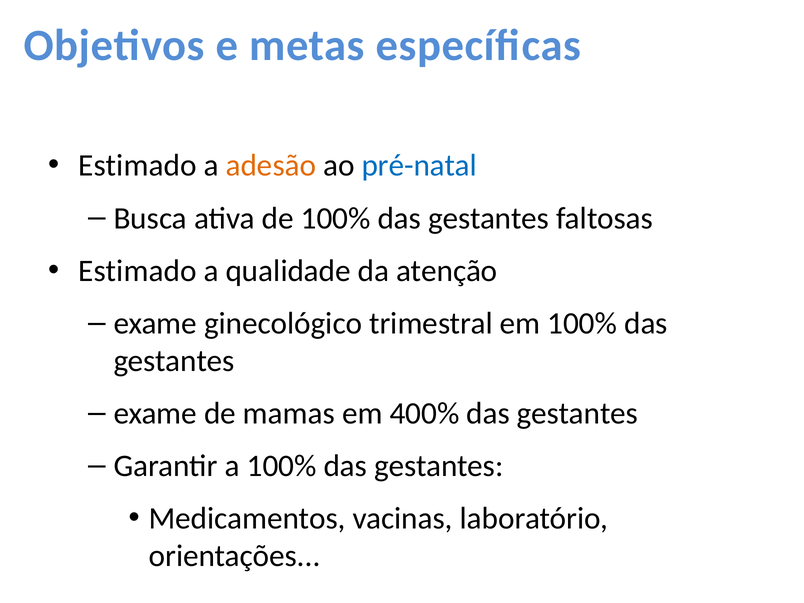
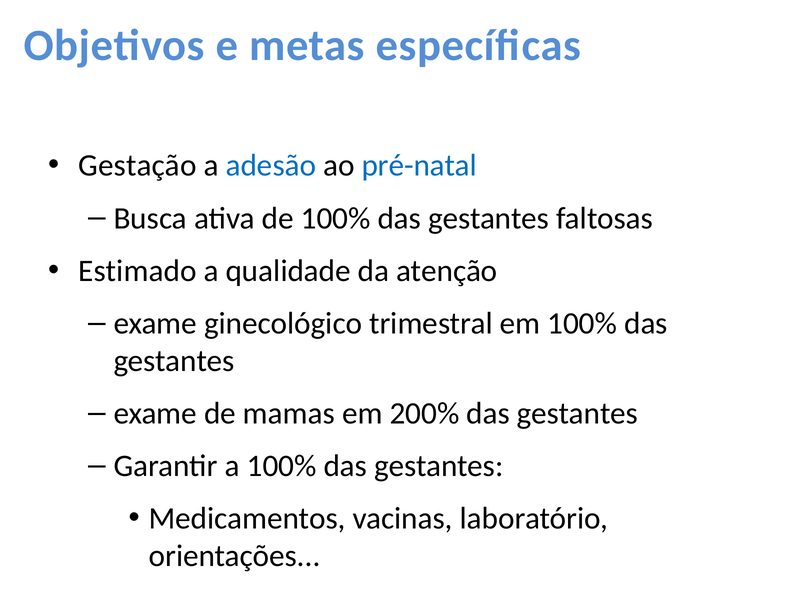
Estimado at (137, 166): Estimado -> Gestação
adesão colour: orange -> blue
400%: 400% -> 200%
